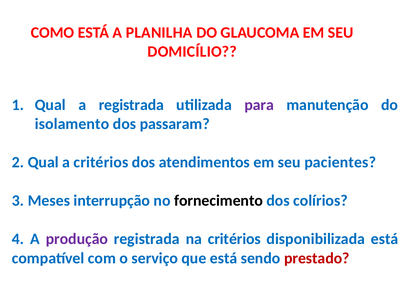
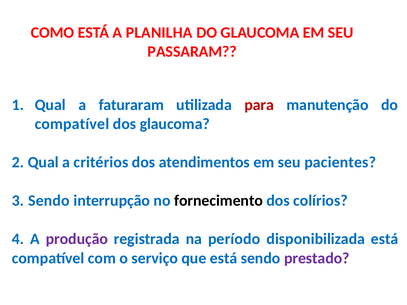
DOMICÍLIO: DOMICÍLIO -> PASSARAM
a registrada: registrada -> faturaram
para colour: purple -> red
isolamento at (72, 124): isolamento -> compatível
dos passaram: passaram -> glaucoma
3 Meses: Meses -> Sendo
na critérios: critérios -> período
prestado colour: red -> purple
